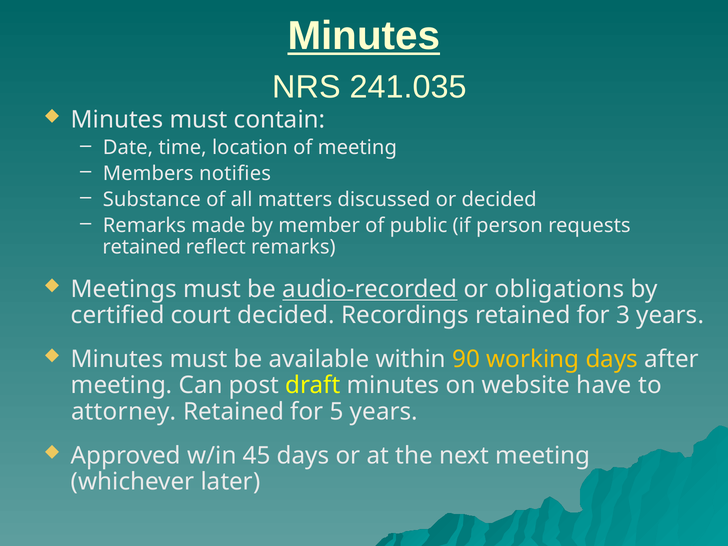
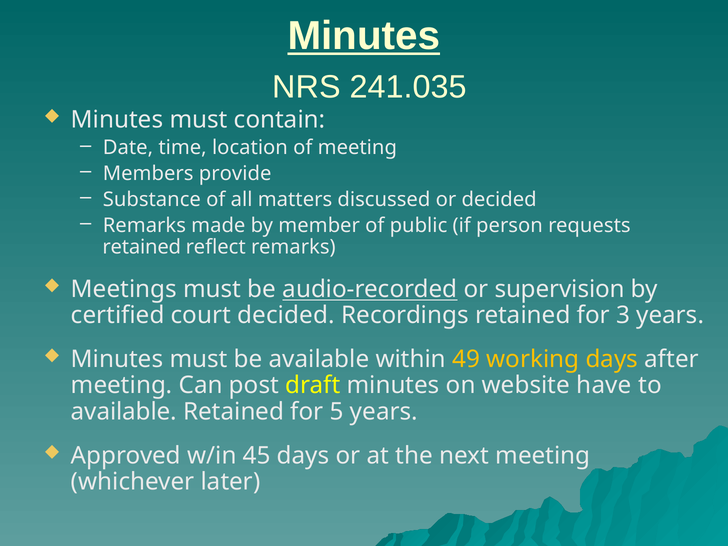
notifies: notifies -> provide
obligations: obligations -> supervision
90: 90 -> 49
attorney at (124, 412): attorney -> available
